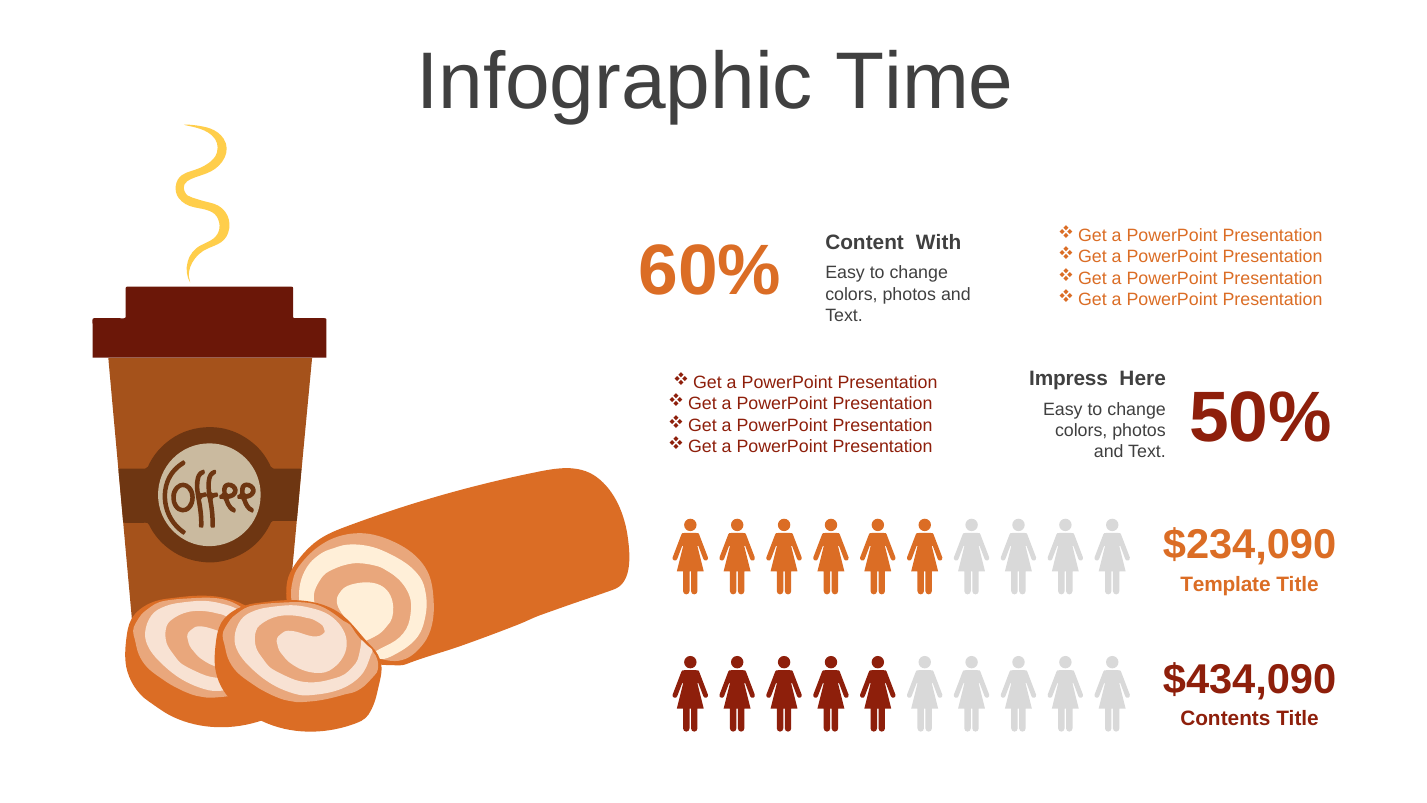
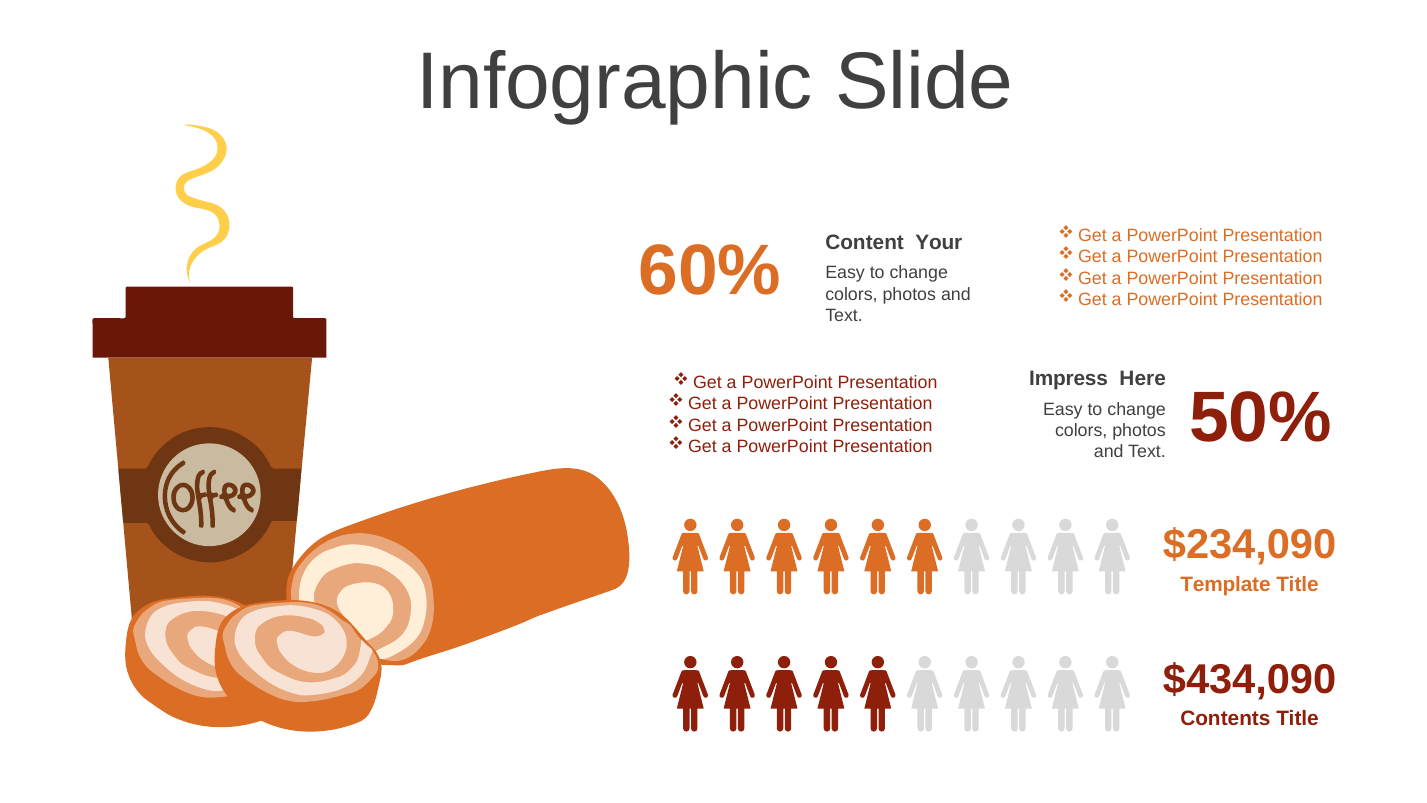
Time: Time -> Slide
With: With -> Your
